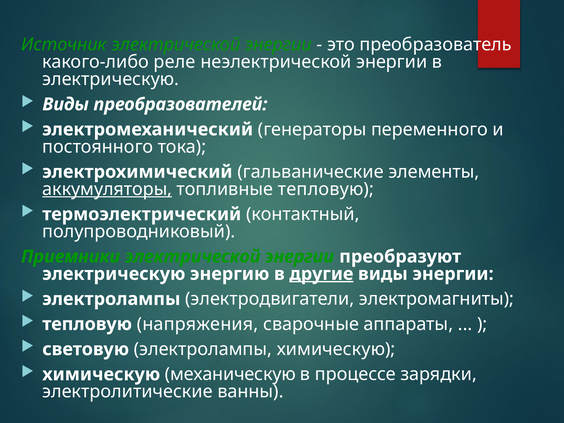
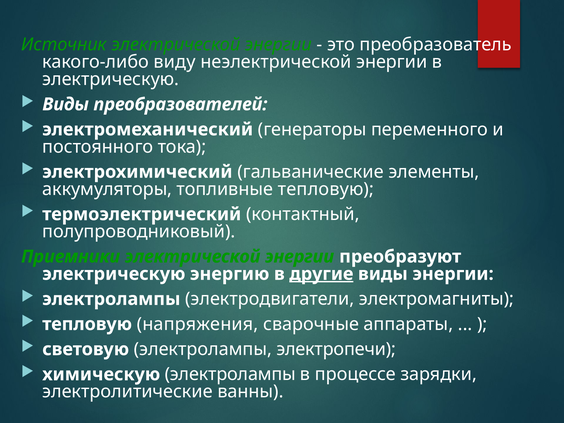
реле: реле -> виду
аккумуляторы underline: present -> none
электролампы химическую: химическую -> электропечи
химическую механическую: механическую -> электролампы
